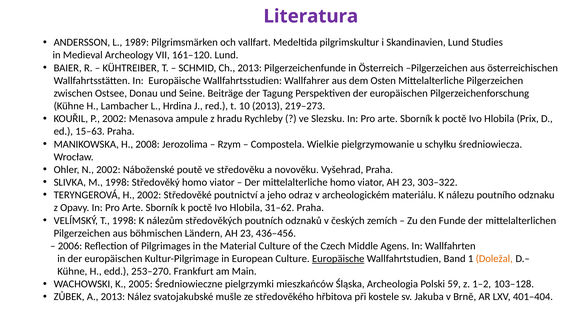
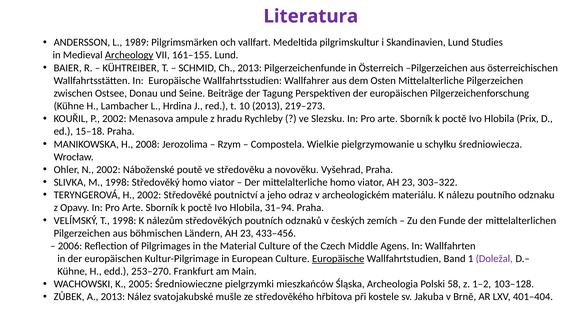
Archeology underline: none -> present
161–120: 161–120 -> 161–155
15–63: 15–63 -> 15–18
31–62: 31–62 -> 31–94
436–456: 436–456 -> 433–456
Doležal colour: orange -> purple
59: 59 -> 58
